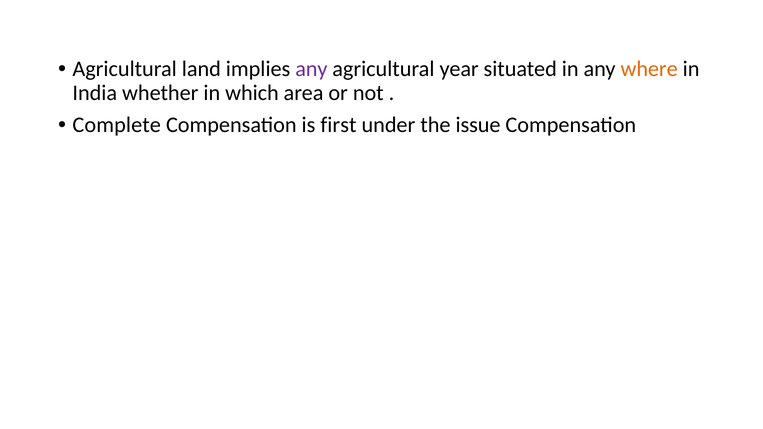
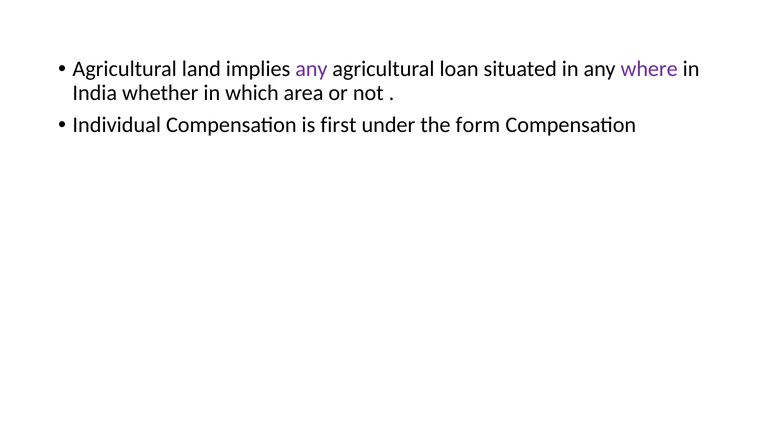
year: year -> loan
where colour: orange -> purple
Complete: Complete -> Individual
issue: issue -> form
